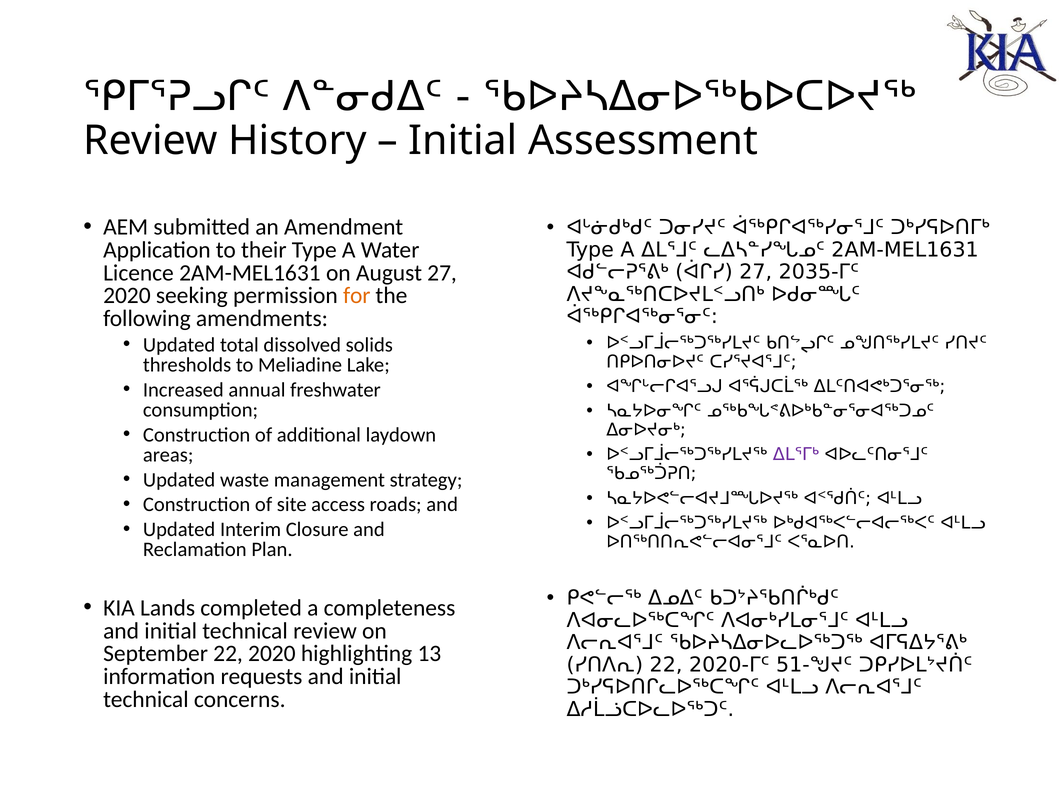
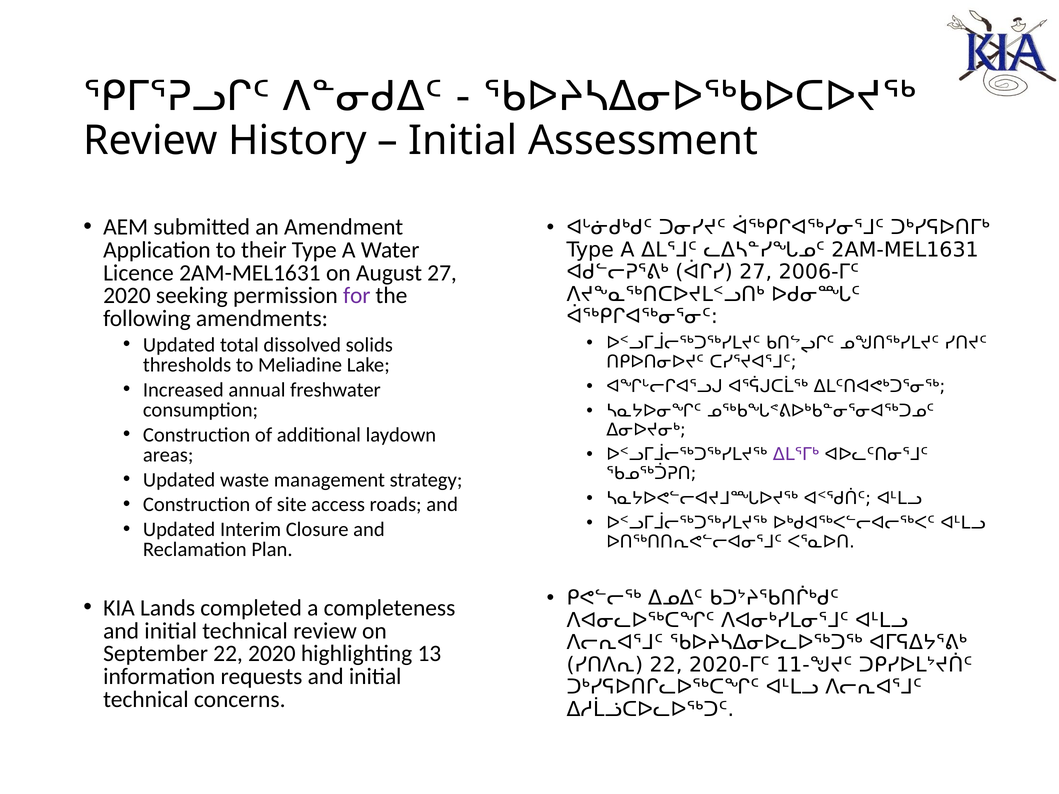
2035-ᒥᑦ: 2035-ᒥᑦ -> 2006-ᒥᑦ
for colour: orange -> purple
51-ᖑᔪᑦ: 51-ᖑᔪᑦ -> 11-ᖑᔪᑦ
